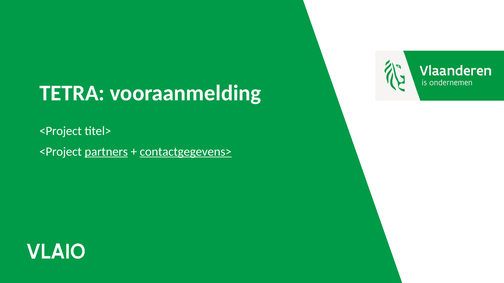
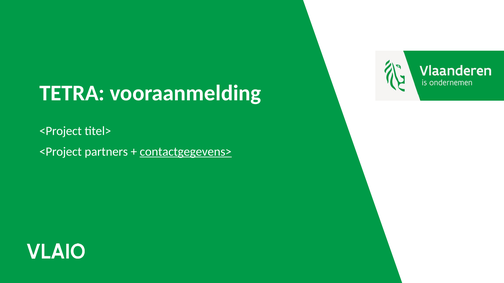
partners underline: present -> none
